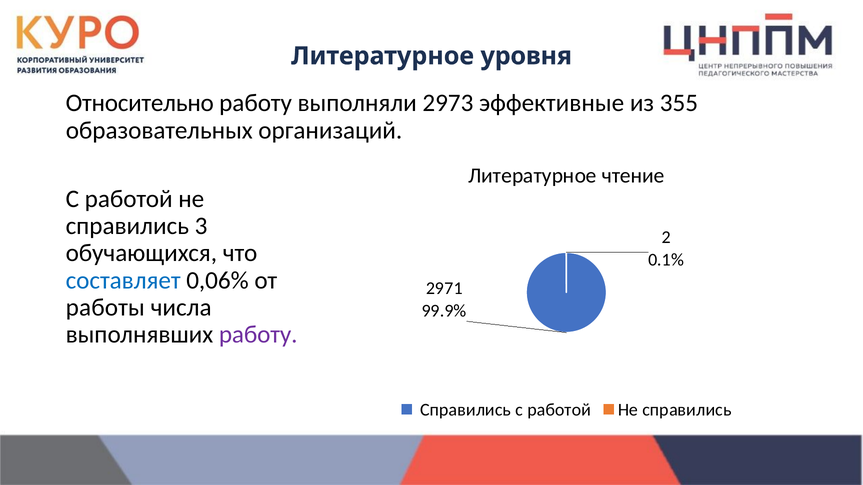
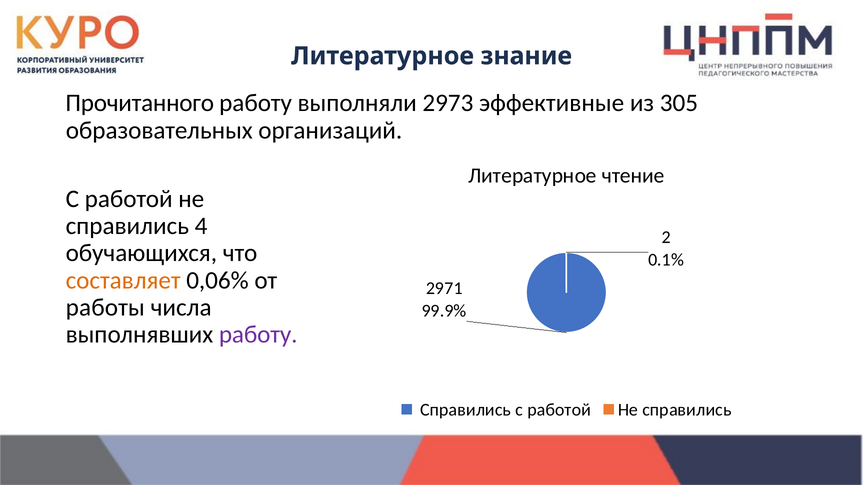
уровня: уровня -> знание
Относительно: Относительно -> Прочитанного
355: 355 -> 305
3: 3 -> 4
составляет colour: blue -> orange
